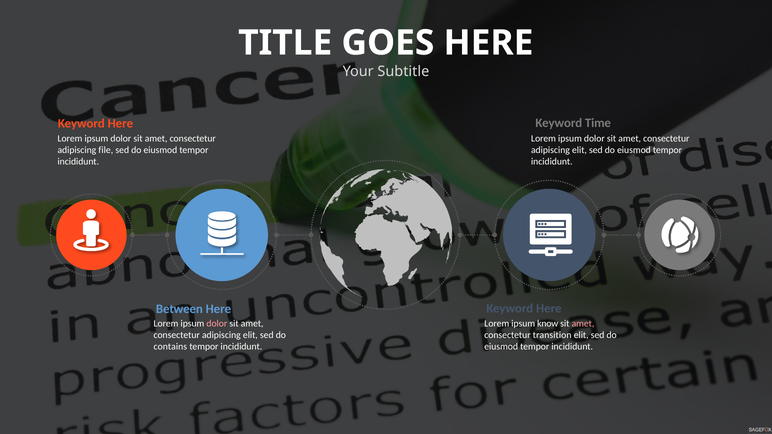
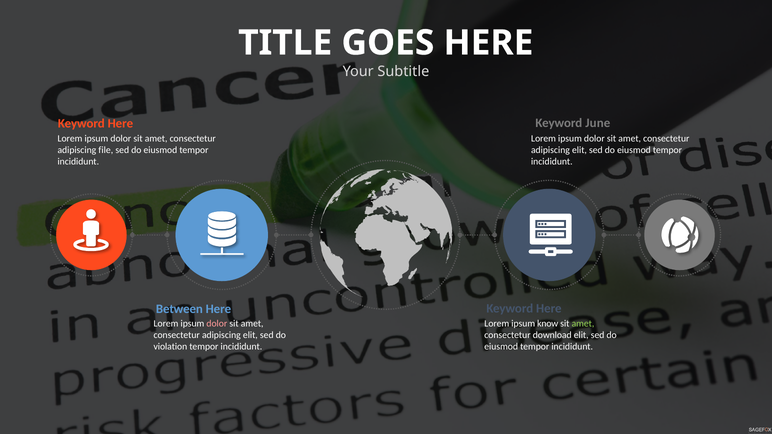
Time: Time -> June
amet at (583, 324) colour: pink -> light green
transition: transition -> download
contains: contains -> violation
